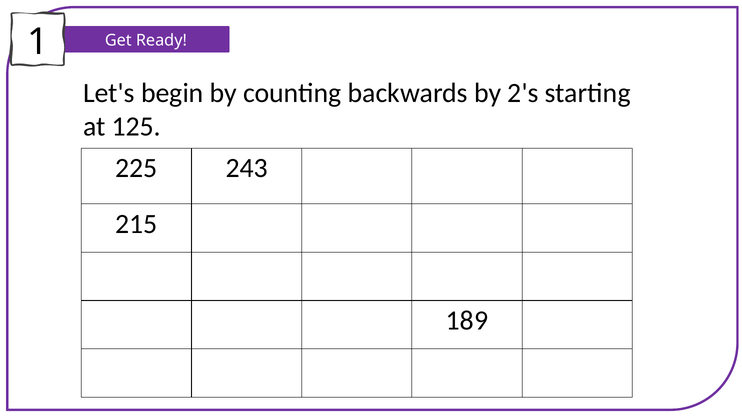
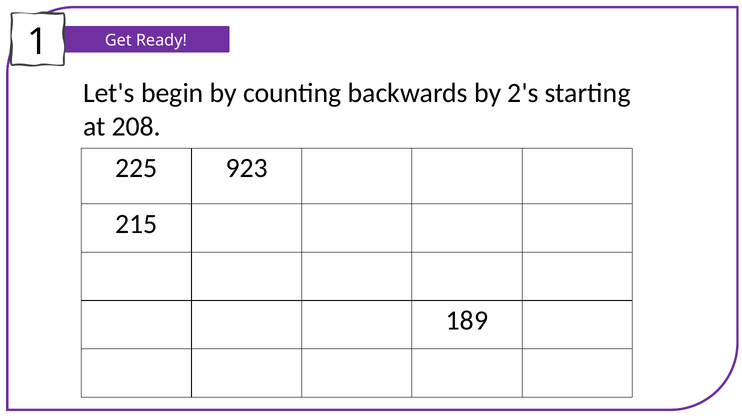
125: 125 -> 208
243: 243 -> 923
